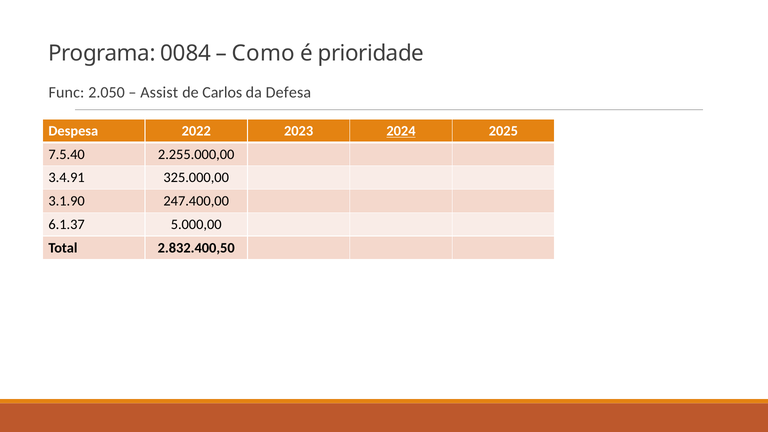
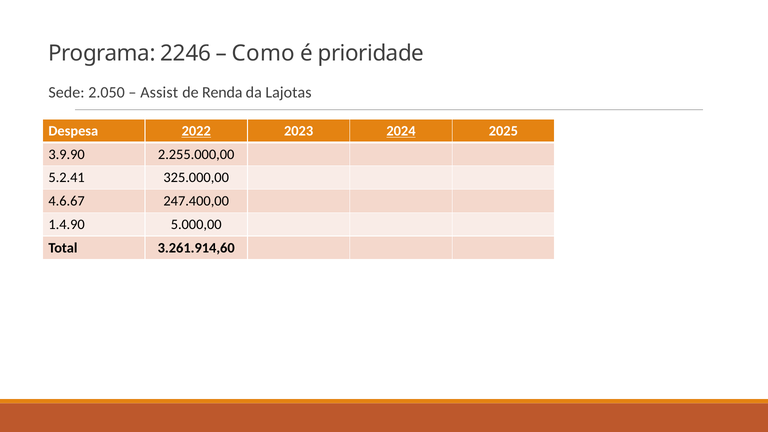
0084: 0084 -> 2246
Func: Func -> Sede
Carlos: Carlos -> Renda
Defesa: Defesa -> Lajotas
2022 underline: none -> present
7.5.40: 7.5.40 -> 3.9.90
3.4.91: 3.4.91 -> 5.2.41
3.1.90: 3.1.90 -> 4.6.67
6.1.37: 6.1.37 -> 1.4.90
2.832.400,50: 2.832.400,50 -> 3.261.914,60
